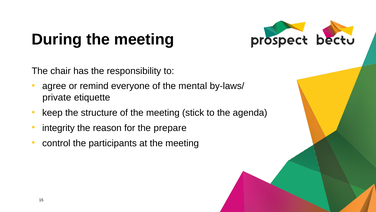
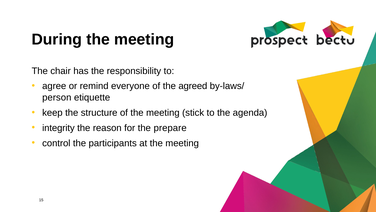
mental: mental -> agreed
private: private -> person
